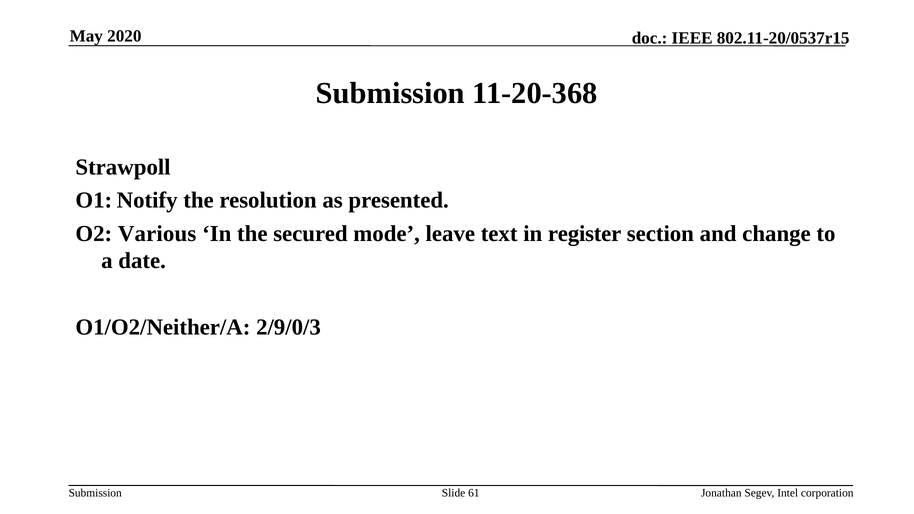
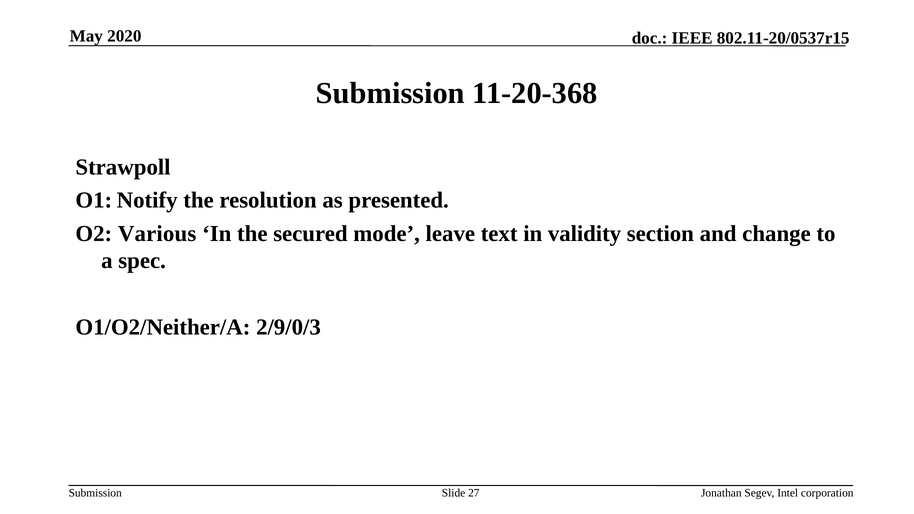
register: register -> validity
date: date -> spec
61: 61 -> 27
